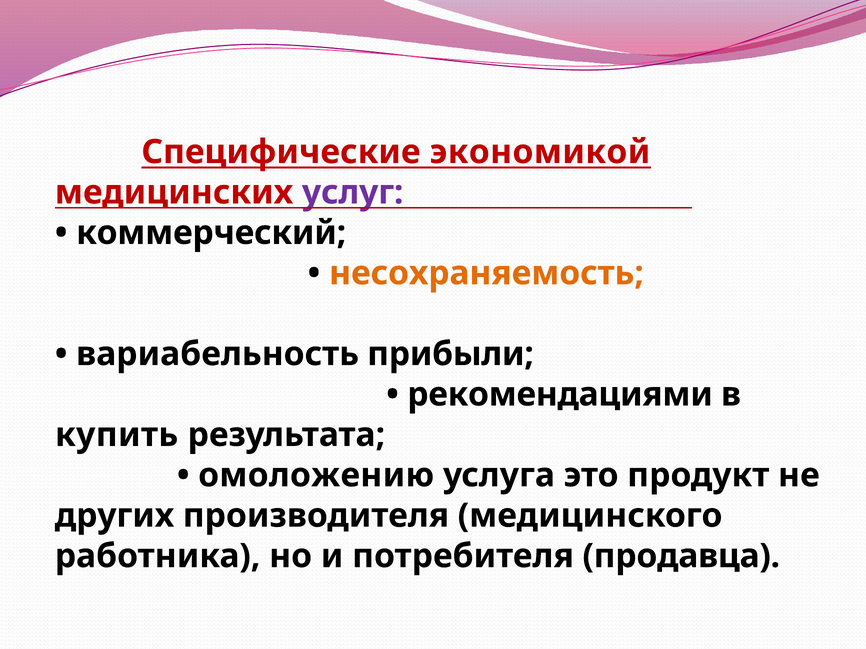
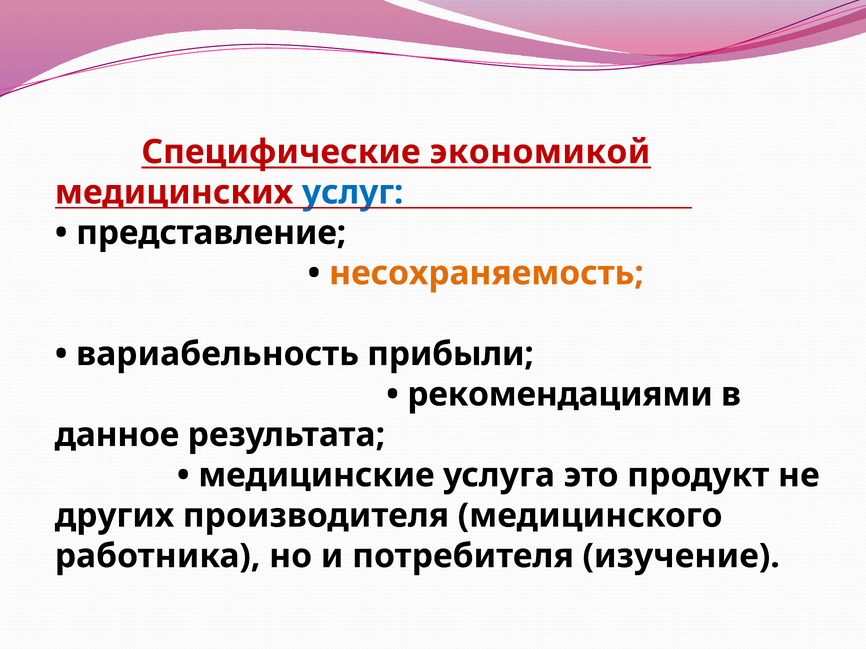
услуг colour: purple -> blue
коммерческий: коммерческий -> представление
купить: купить -> данное
омоложению: омоложению -> медицинские
продавца: продавца -> изучение
